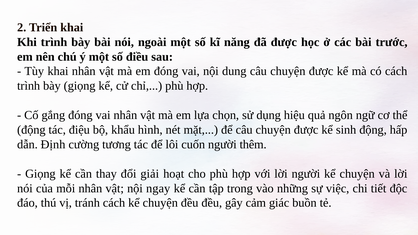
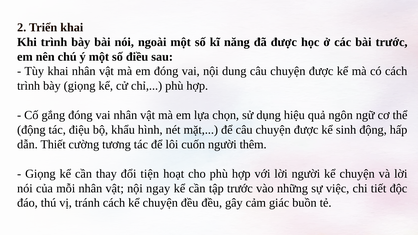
Định: Định -> Thiết
giải: giải -> tiện
tập trong: trong -> trước
